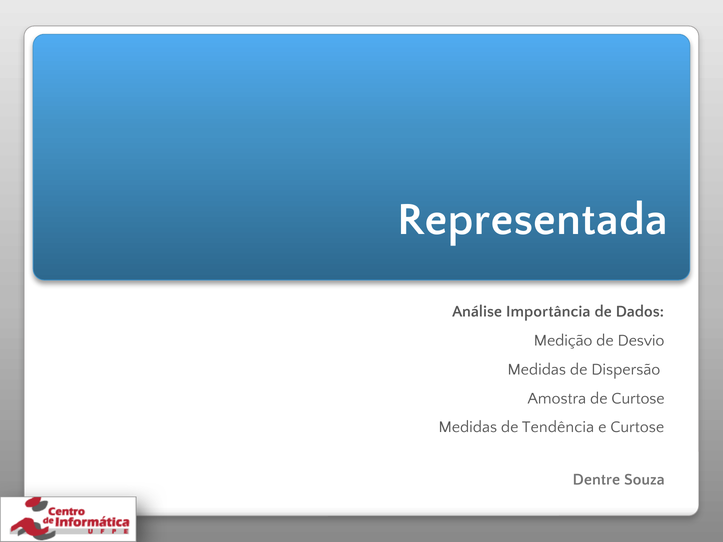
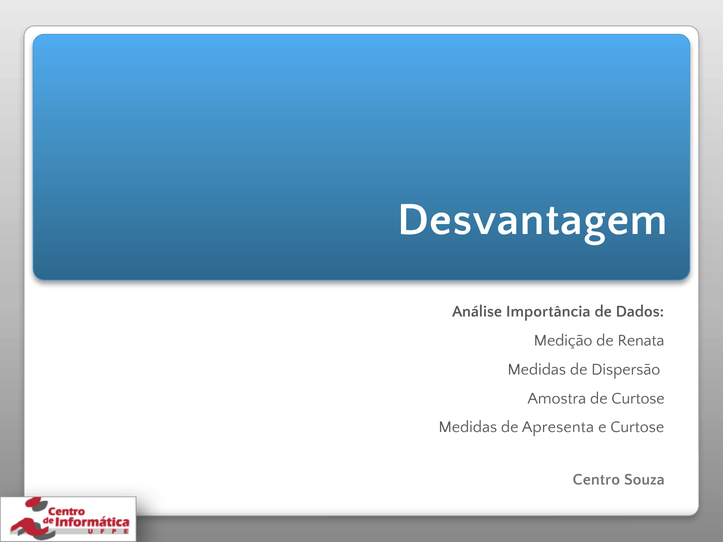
Representada: Representada -> Desvantagem
Desvio: Desvio -> Renata
Tendência: Tendência -> Apresenta
Dentre: Dentre -> Centro
